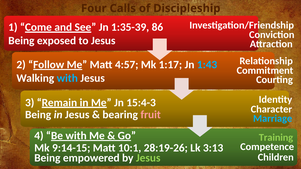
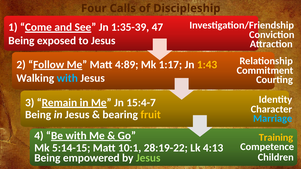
86: 86 -> 47
4:57: 4:57 -> 4:89
1:43 colour: light blue -> yellow
15:4-3: 15:4-3 -> 15:4-7
fruit colour: pink -> yellow
Training colour: light green -> yellow
9:14-15: 9:14-15 -> 5:14-15
28:19-26: 28:19-26 -> 28:19-22
3:13: 3:13 -> 4:13
